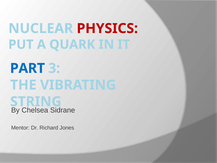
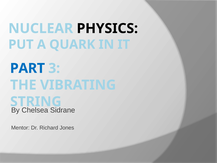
PHYSICS colour: red -> black
